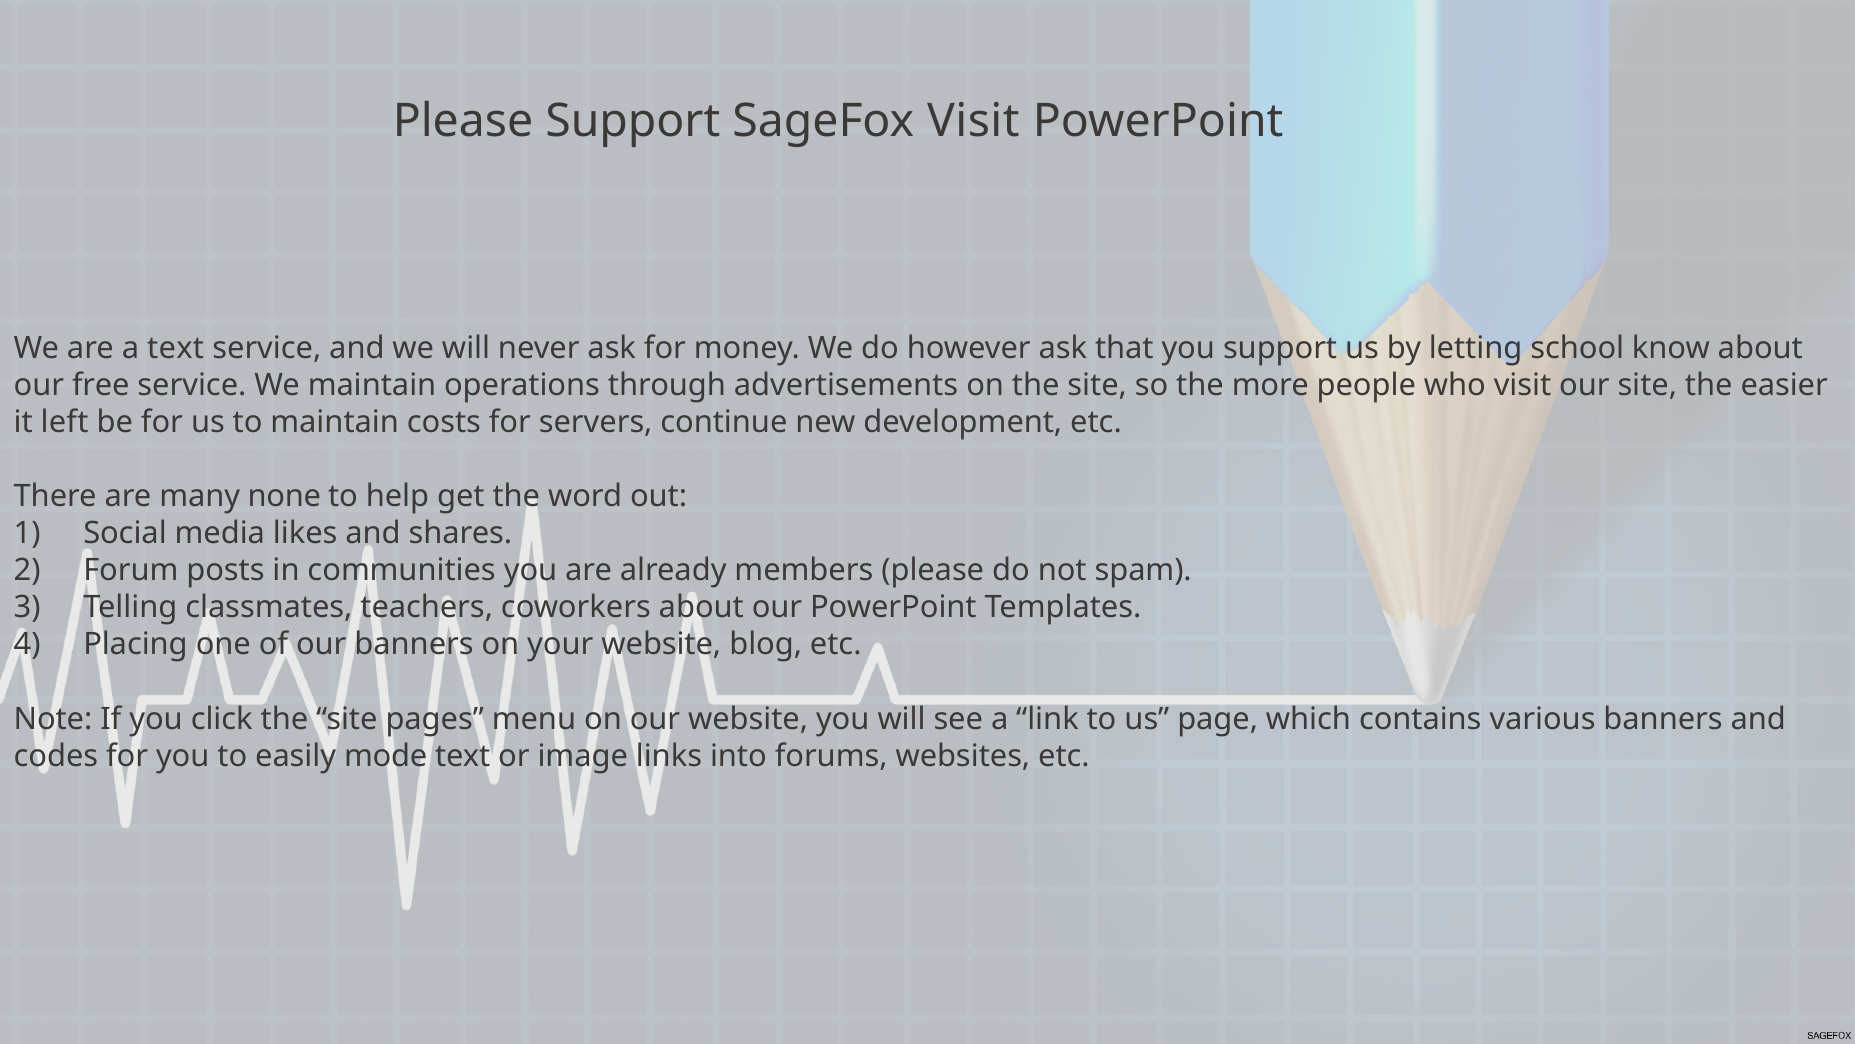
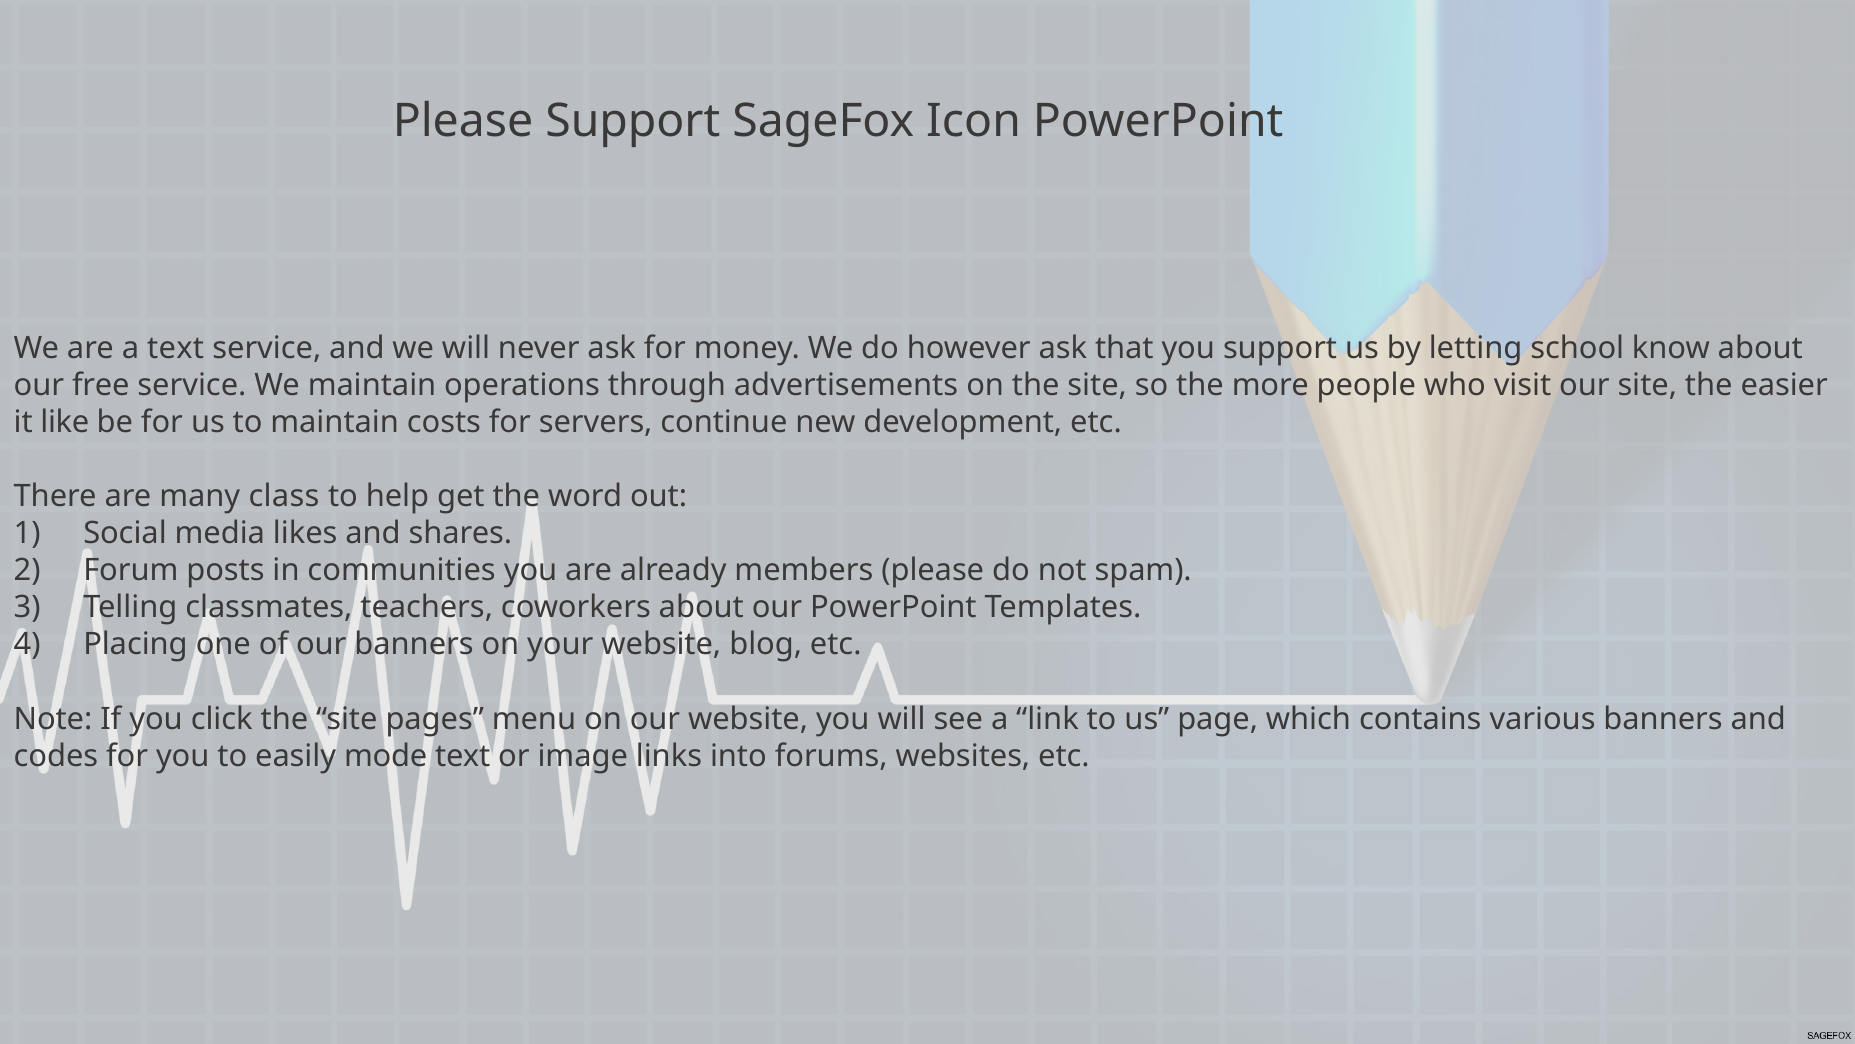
SageFox Visit: Visit -> Icon
left: left -> like
none: none -> class
